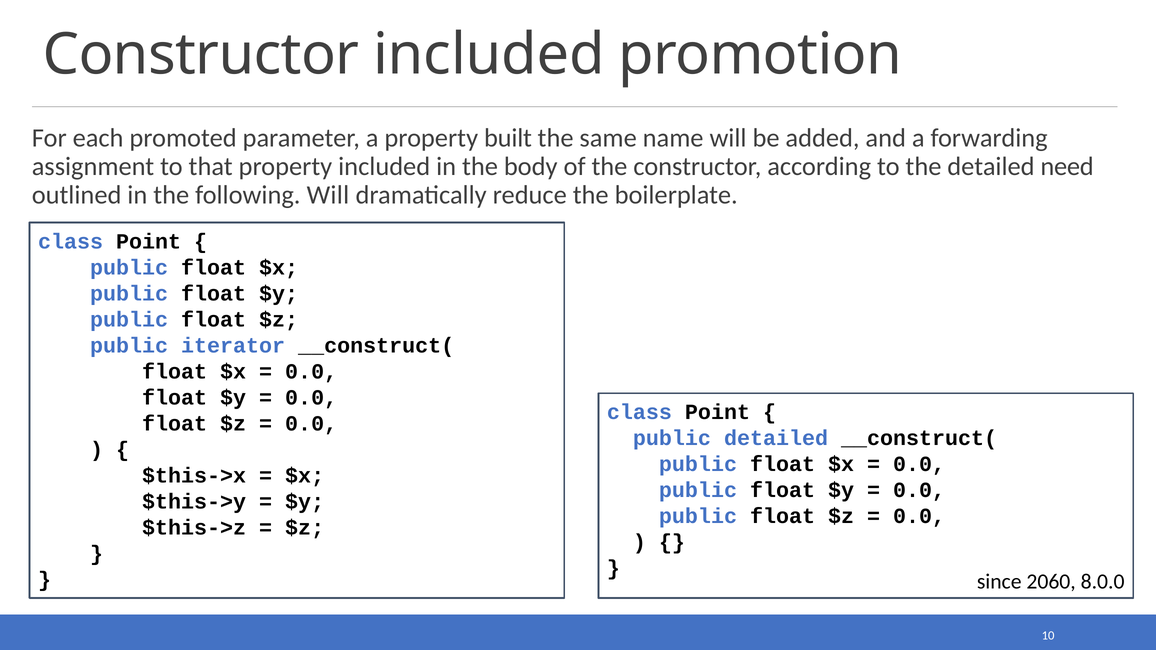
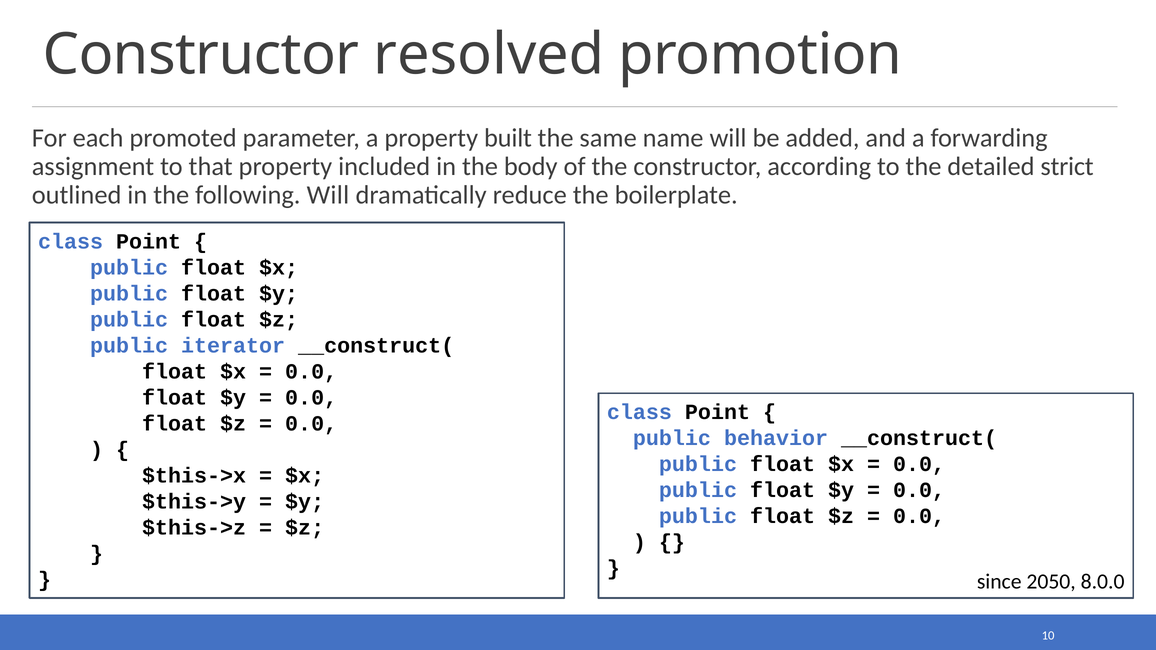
Constructor included: included -> resolved
need: need -> strict
public detailed: detailed -> behavior
2060: 2060 -> 2050
